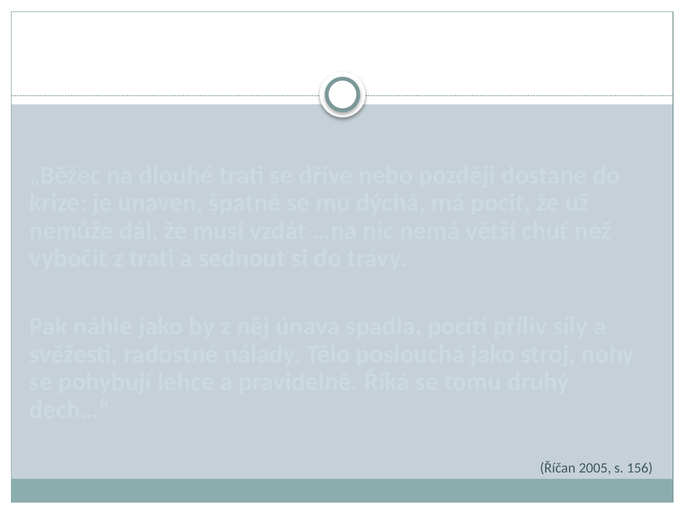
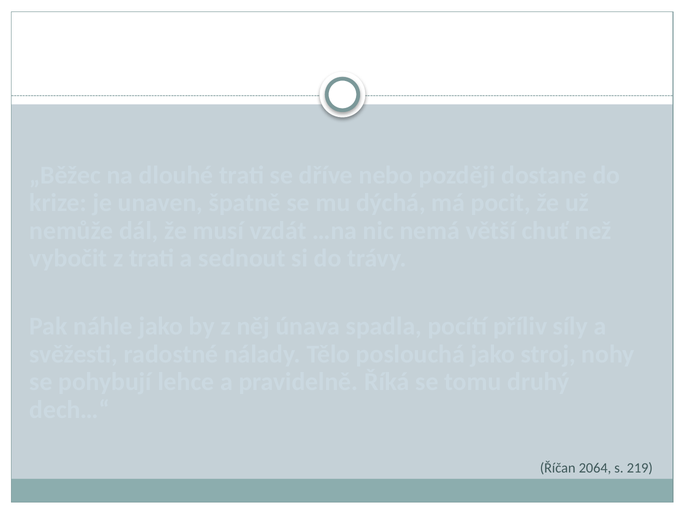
2005: 2005 -> 2064
156: 156 -> 219
